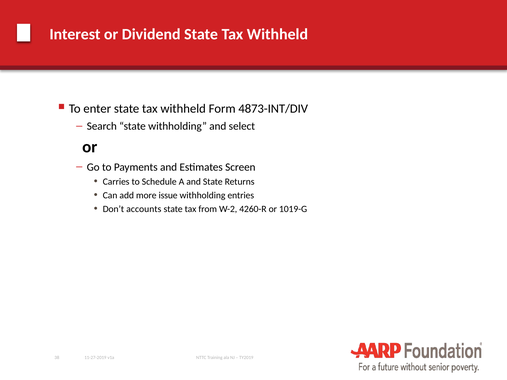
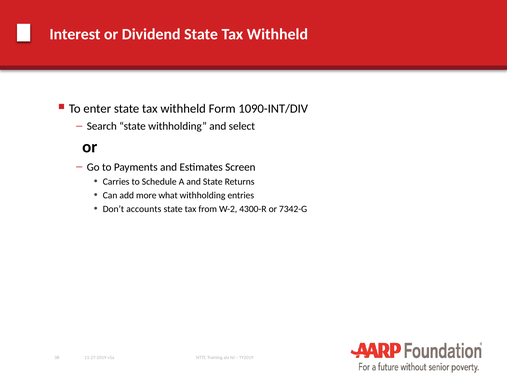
4873-INT/DIV: 4873-INT/DIV -> 1090-INT/DIV
issue: issue -> what
4260-R: 4260-R -> 4300-R
1019-G: 1019-G -> 7342-G
